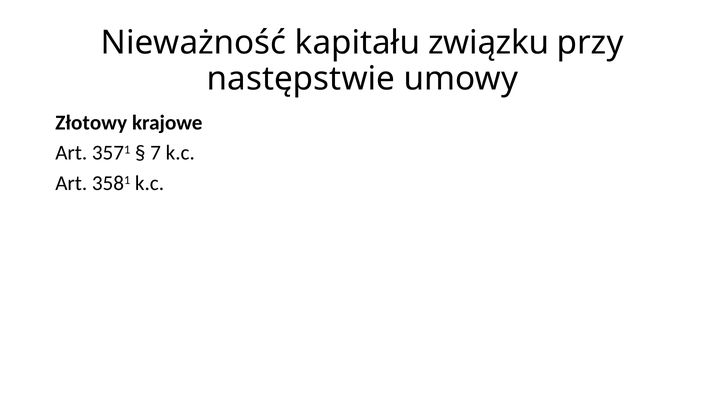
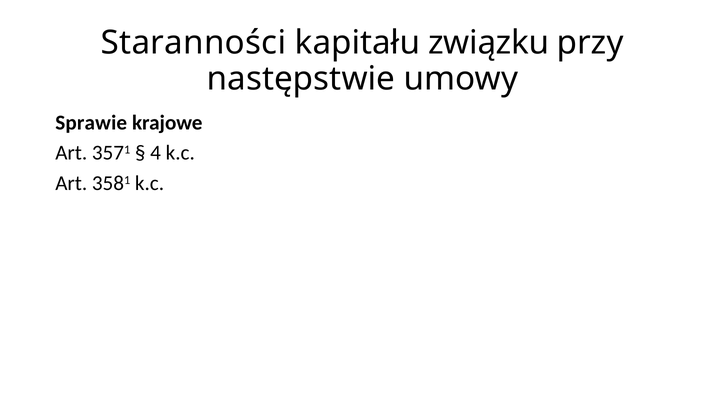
Nieważność: Nieważność -> Staranności
Złotowy: Złotowy -> Sprawie
7: 7 -> 4
